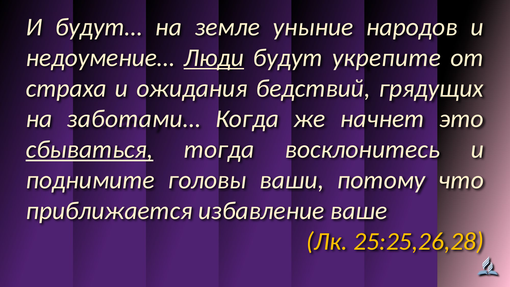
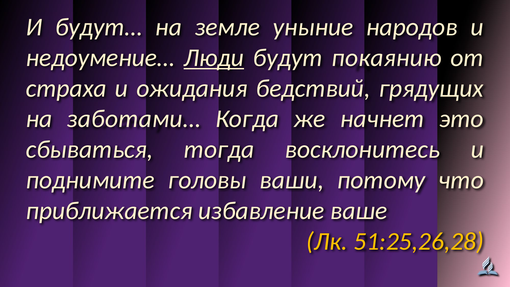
укрепите: укрепите -> покаянию
сбываться underline: present -> none
25:25,26,28: 25:25,26,28 -> 51:25,26,28
